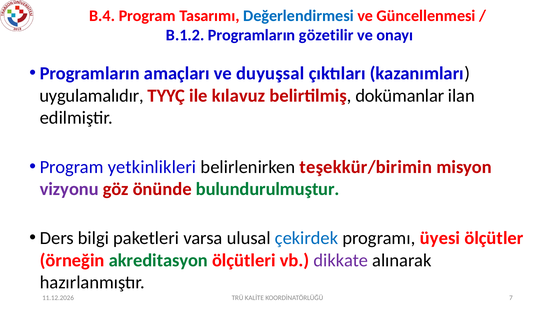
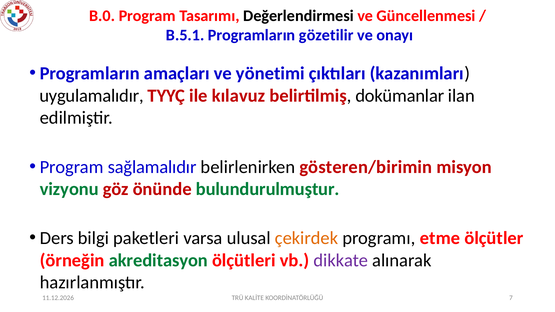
B.4: B.4 -> B.0
Değerlendirmesi colour: blue -> black
B.1.2: B.1.2 -> B.5.1
duyuşsal: duyuşsal -> yönetimi
yetkinlikleri: yetkinlikleri -> sağlamalıdır
teşekkür/birimin: teşekkür/birimin -> gösteren/birimin
vizyonu colour: purple -> green
çekirdek colour: blue -> orange
üyesi: üyesi -> etme
